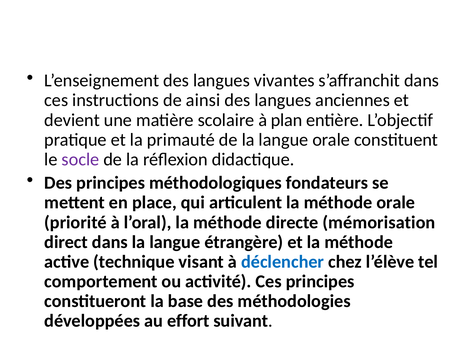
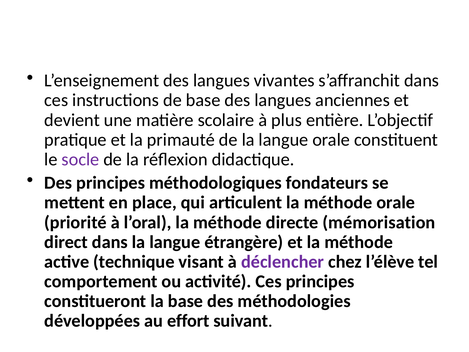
de ainsi: ainsi -> base
plan: plan -> plus
déclencher colour: blue -> purple
